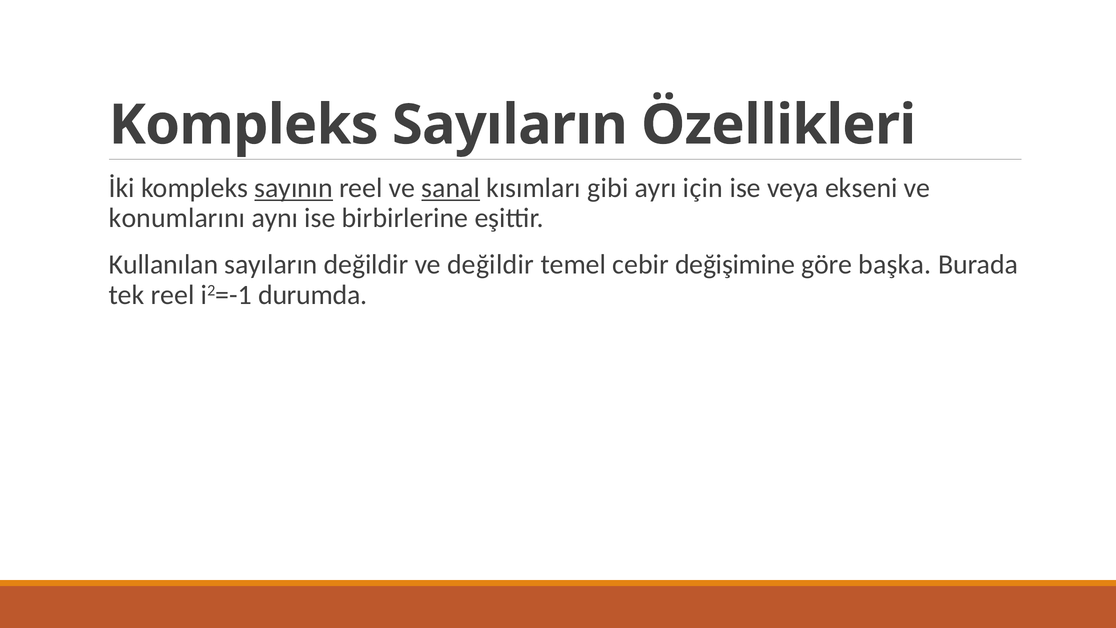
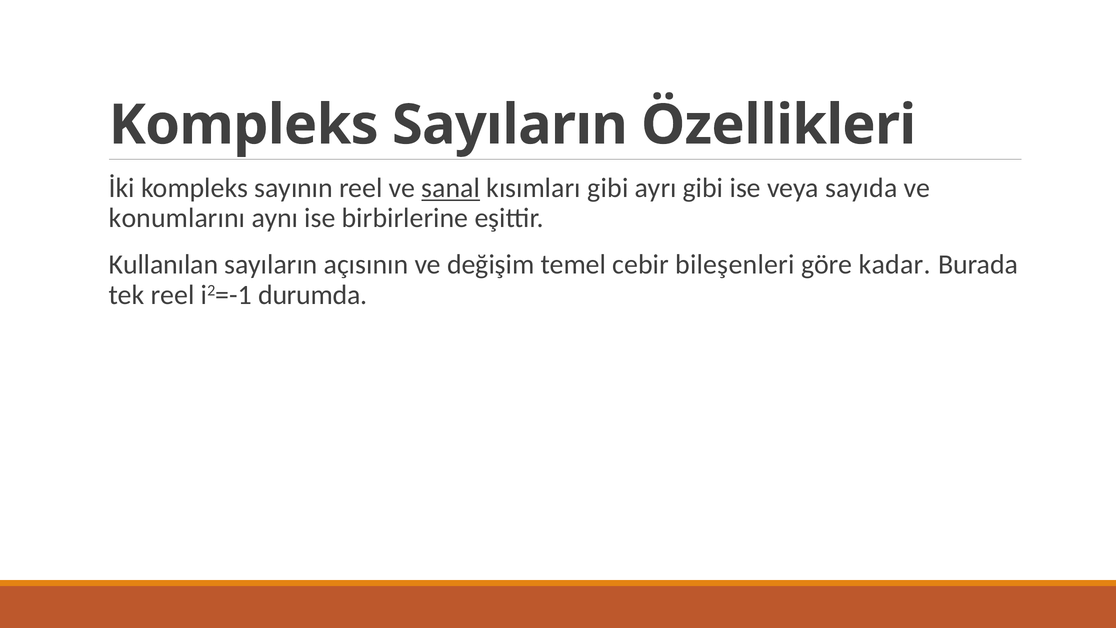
sayının underline: present -> none
ayrı için: için -> gibi
ekseni: ekseni -> sayıda
sayıların değildir: değildir -> açısının
ve değildir: değildir -> değişim
değişimine: değişimine -> bileşenleri
başka: başka -> kadar
